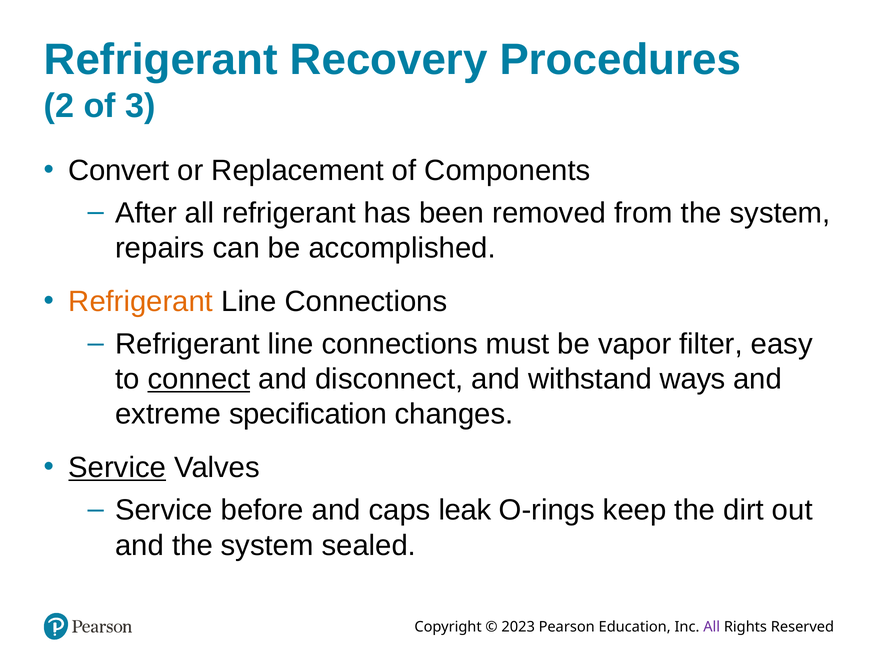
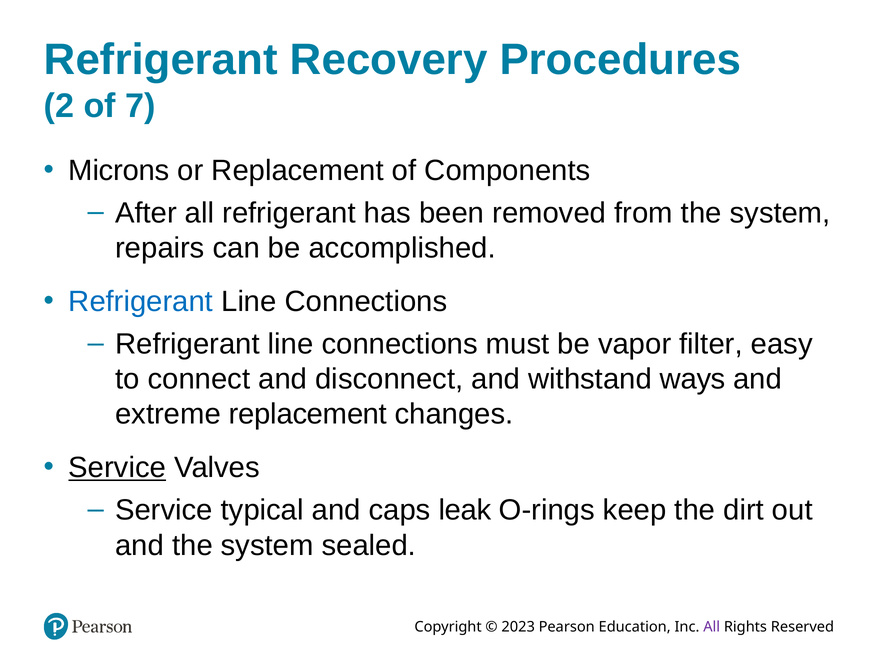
3: 3 -> 7
Convert: Convert -> Microns
Refrigerant at (141, 301) colour: orange -> blue
connect underline: present -> none
extreme specification: specification -> replacement
before: before -> typical
